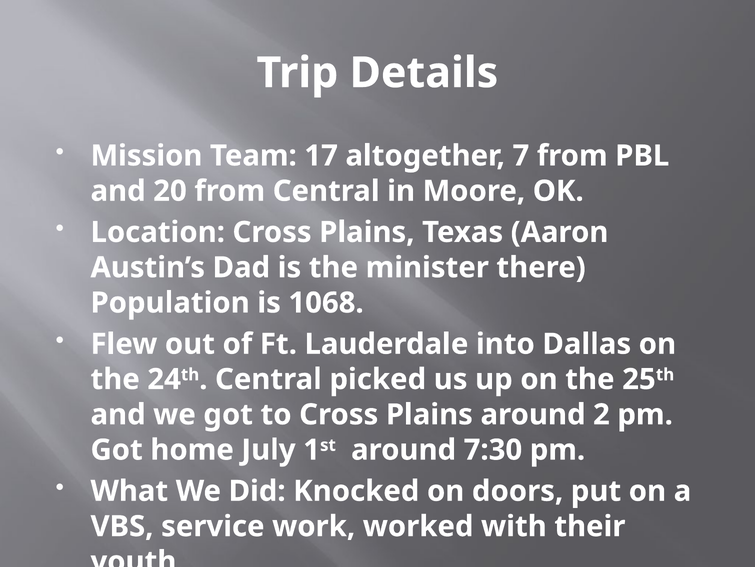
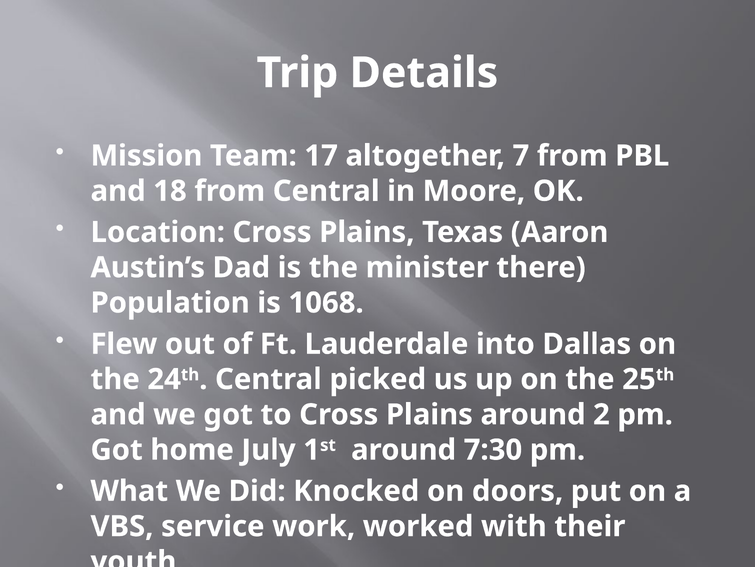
20: 20 -> 18
